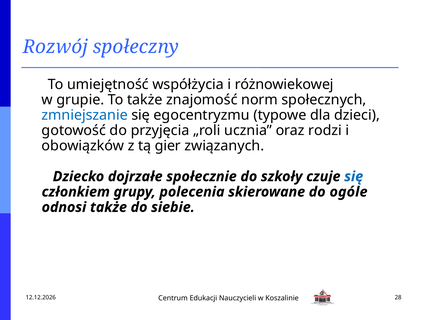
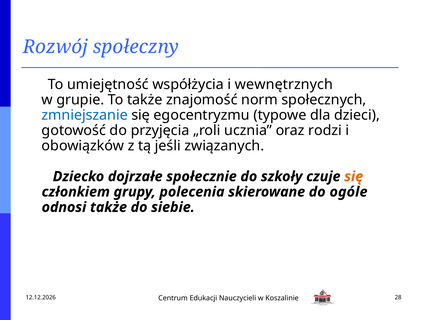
różnowiekowej: różnowiekowej -> wewnętrznych
gier: gier -> jeśli
się at (354, 177) colour: blue -> orange
